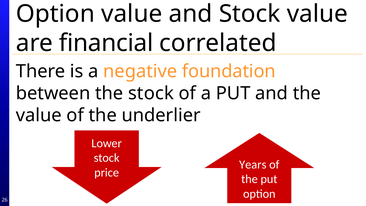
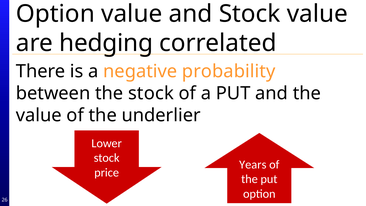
financial: financial -> hedging
foundation: foundation -> probability
